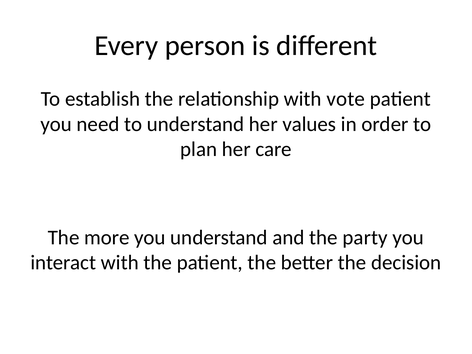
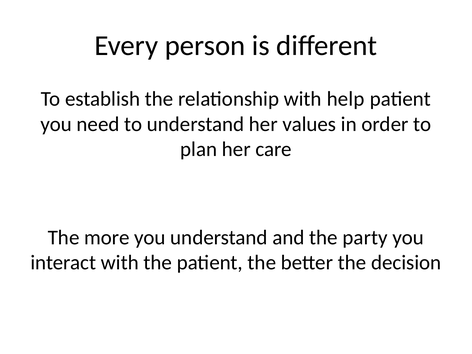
vote: vote -> help
